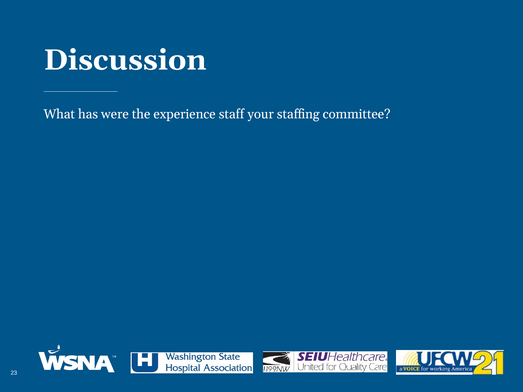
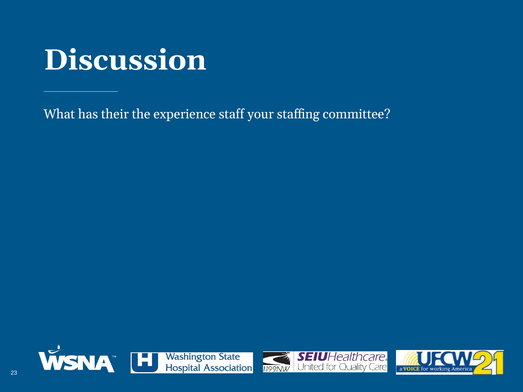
were: were -> their
